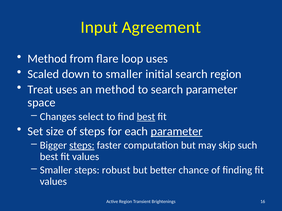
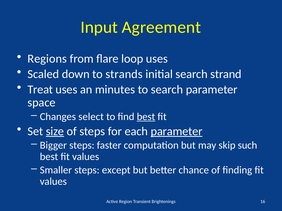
Method at (47, 59): Method -> Regions
to smaller: smaller -> strands
search region: region -> strand
an method: method -> minutes
size underline: none -> present
steps at (82, 146) underline: present -> none
robust: robust -> except
